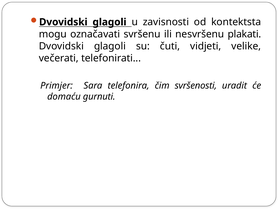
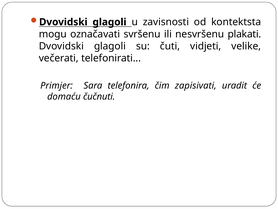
svršenosti: svršenosti -> zapisivati
gurnuti: gurnuti -> čučnuti
